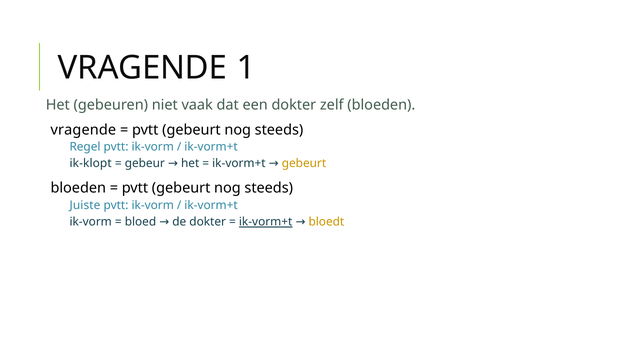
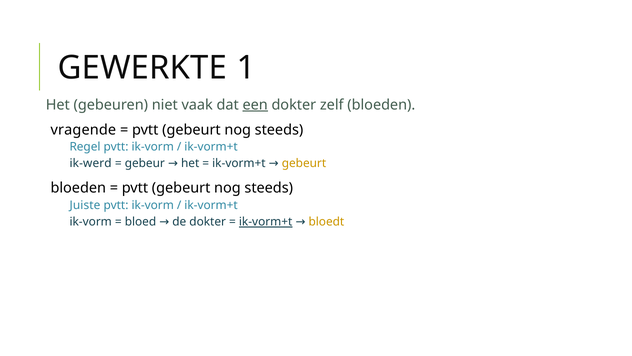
VRAGENDE at (142, 68): VRAGENDE -> GEWERKTE
een underline: none -> present
ik-klopt: ik-klopt -> ik-werd
